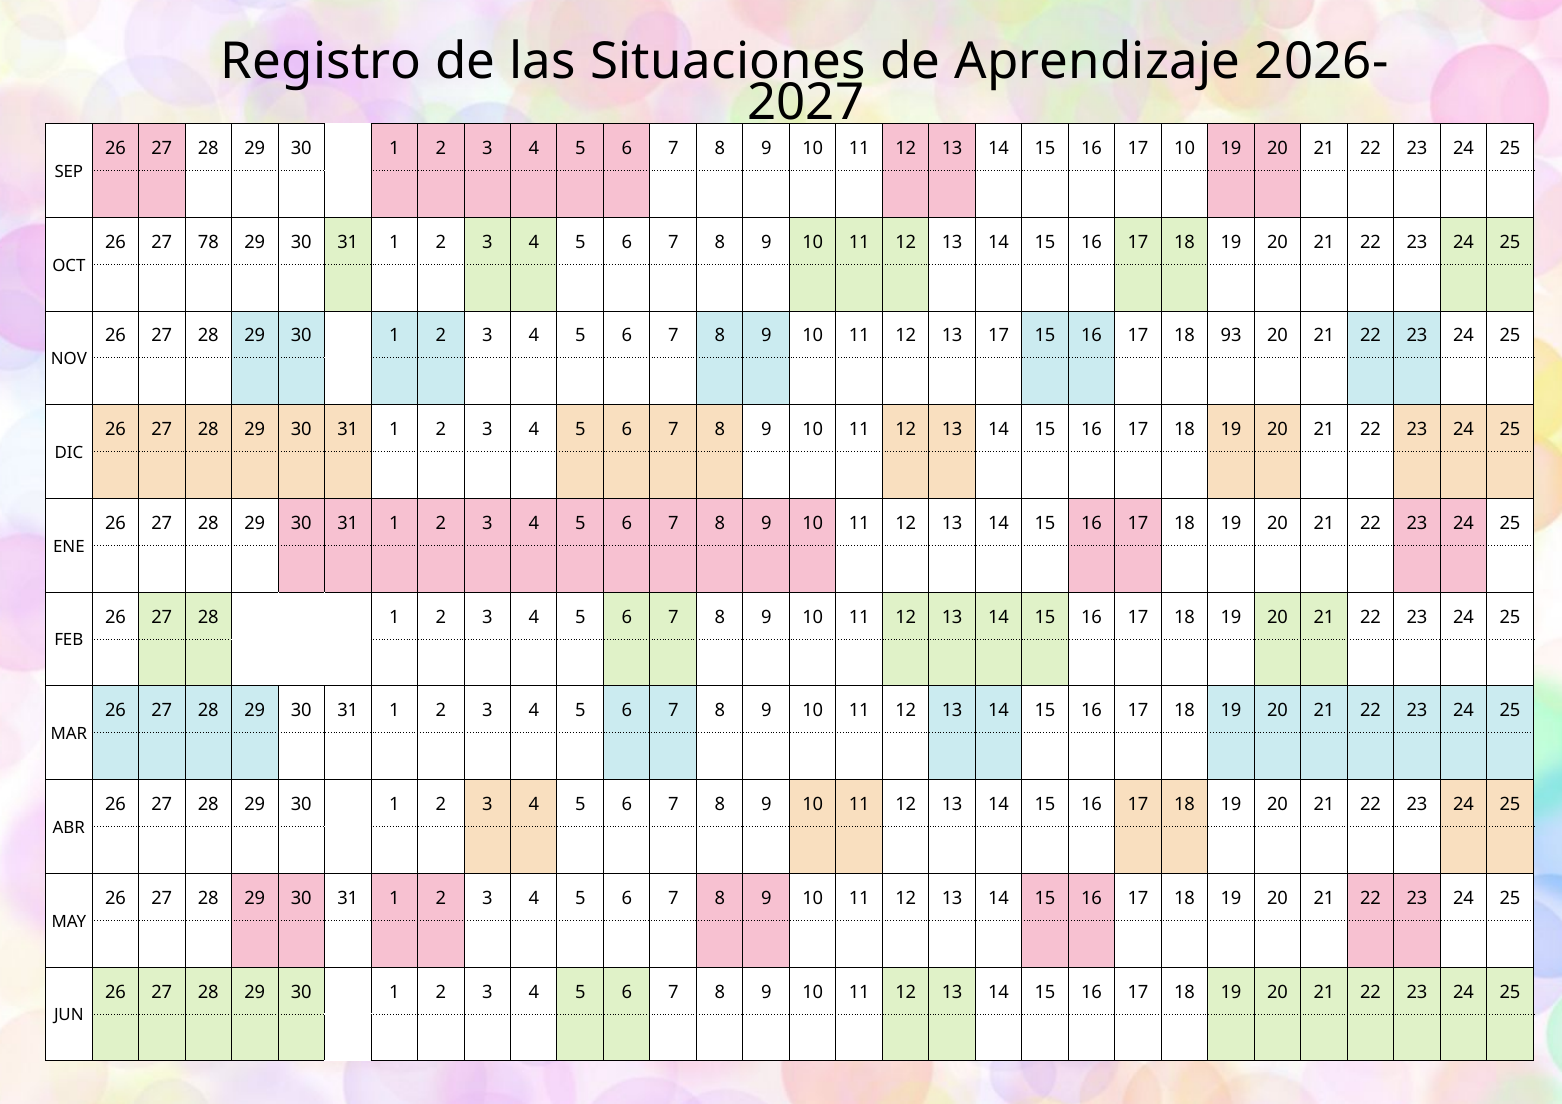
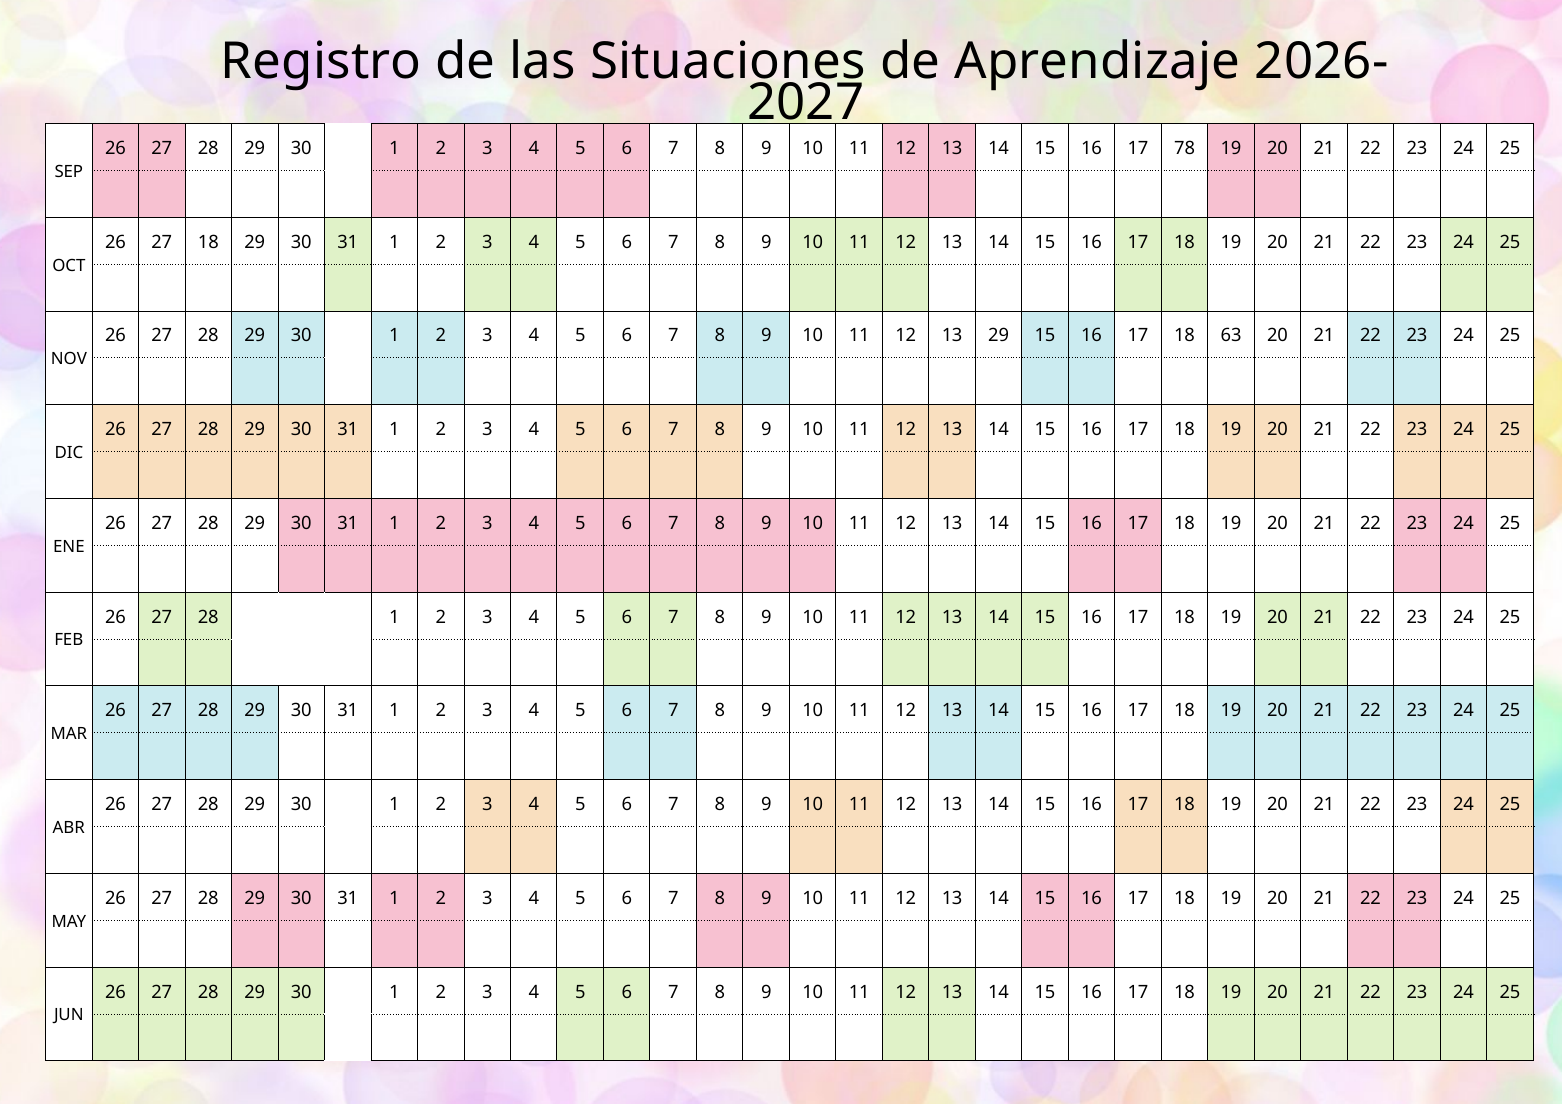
17 10: 10 -> 78
27 78: 78 -> 18
13 17: 17 -> 29
93: 93 -> 63
